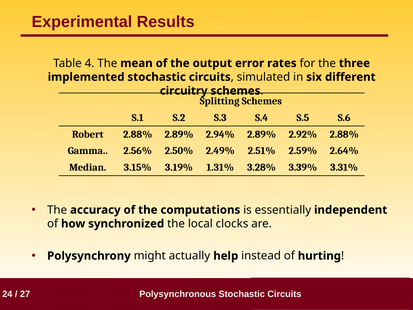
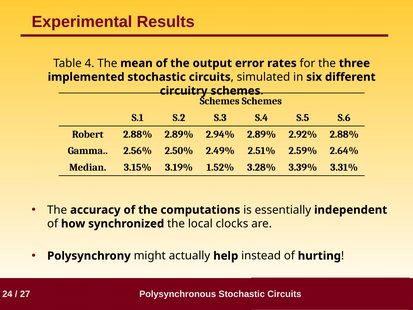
Splitting at (220, 101): Splitting -> Schemes
1.31%: 1.31% -> 1.52%
